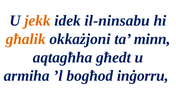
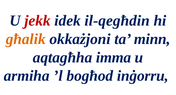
jekk colour: orange -> red
il-ninsabu: il-ninsabu -> il-qegħdin
għedt: għedt -> imma
